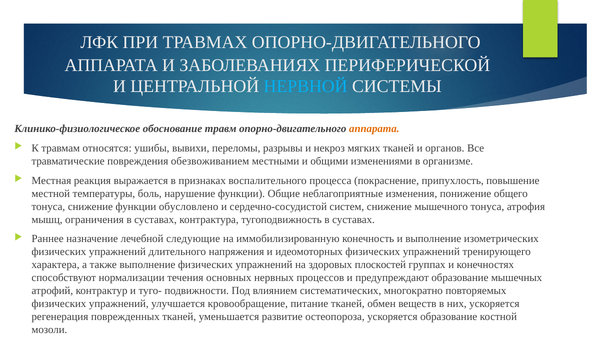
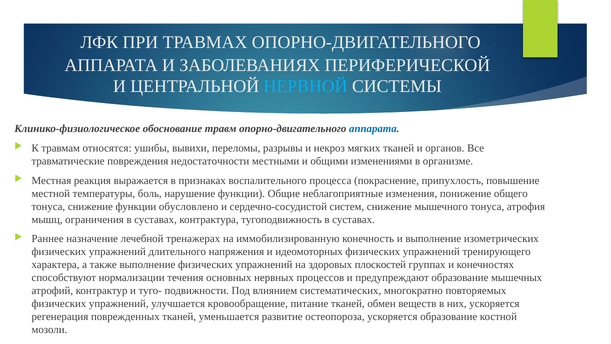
аппарата at (374, 129) colour: orange -> blue
обезвоживанием: обезвоживанием -> недостаточности
следующие: следующие -> тренажерах
